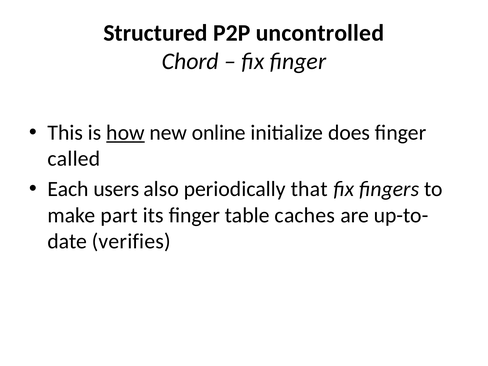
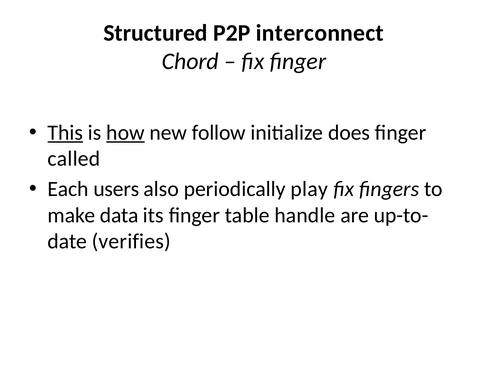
uncontrolled: uncontrolled -> interconnect
This underline: none -> present
online: online -> follow
that: that -> play
part: part -> data
caches: caches -> handle
